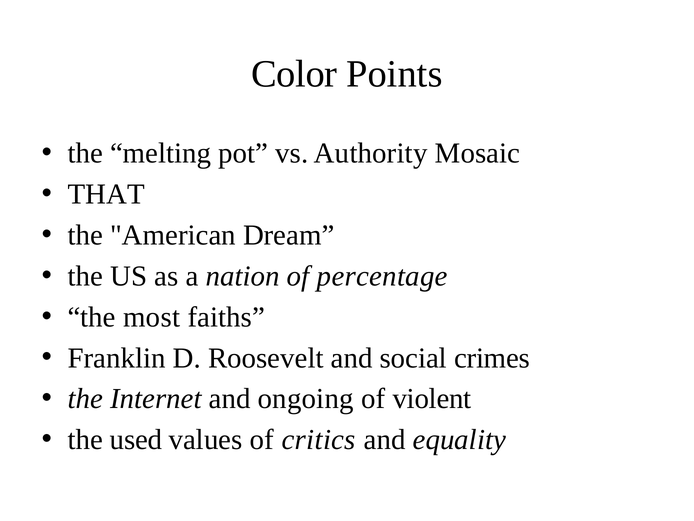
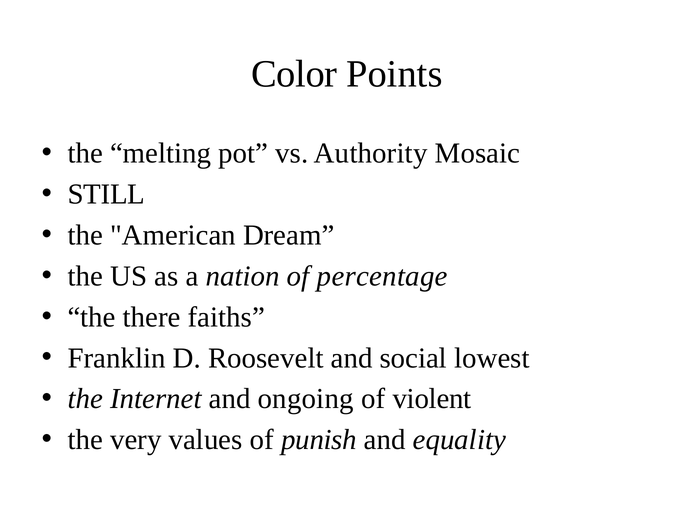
THAT: THAT -> STILL
most: most -> there
crimes: crimes -> lowest
used: used -> very
critics: critics -> punish
